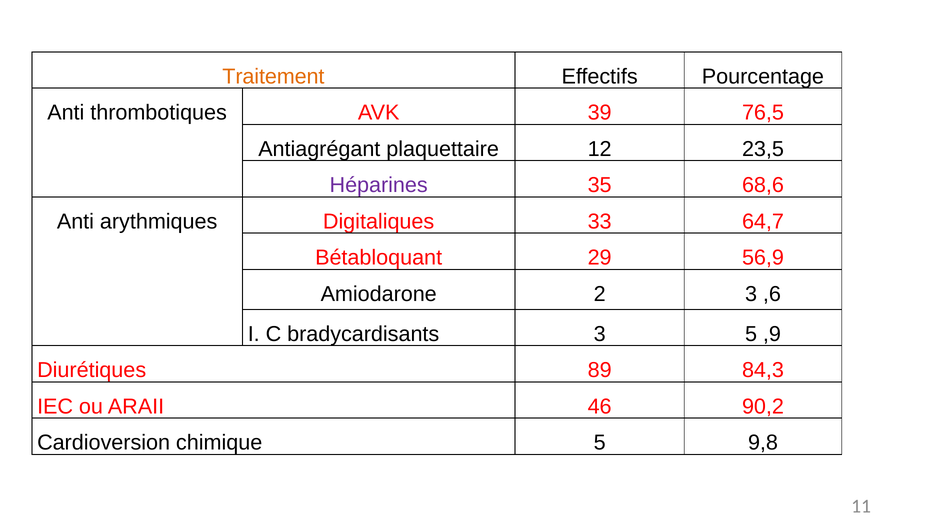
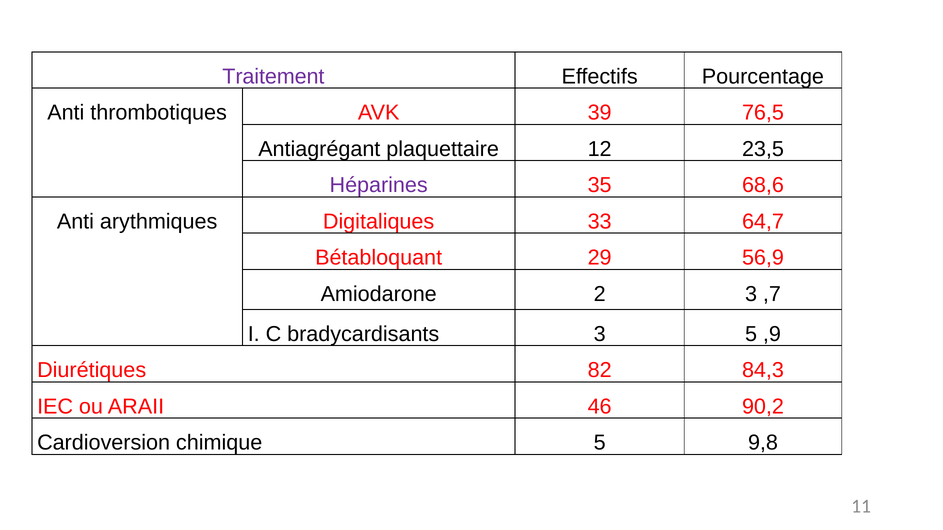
Traitement colour: orange -> purple
,6: ,6 -> ,7
89: 89 -> 82
